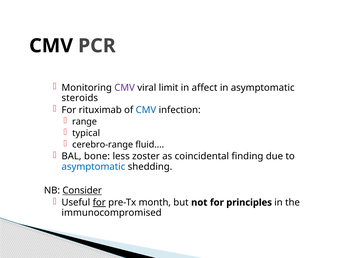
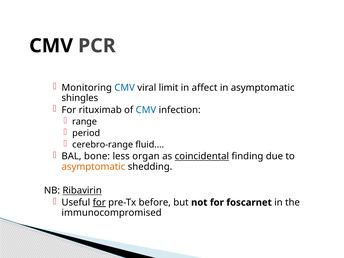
CMV at (125, 88) colour: purple -> blue
steroids: steroids -> shingles
typical: typical -> period
zoster: zoster -> organ
coincidental underline: none -> present
asymptomatic at (93, 167) colour: blue -> orange
Consider: Consider -> Ribavirin
month: month -> before
principles: principles -> foscarnet
